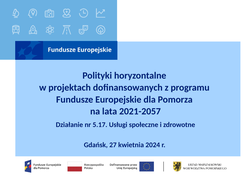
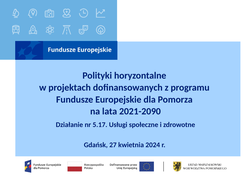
2021-2057: 2021-2057 -> 2021-2090
